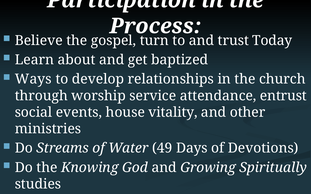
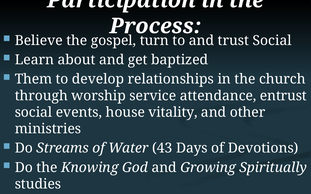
trust Today: Today -> Social
Ways: Ways -> Them
49: 49 -> 43
